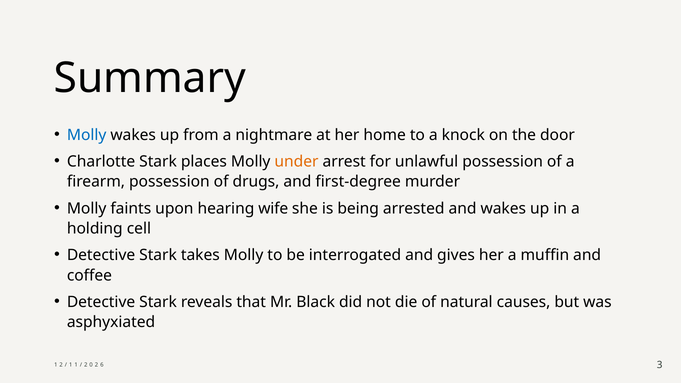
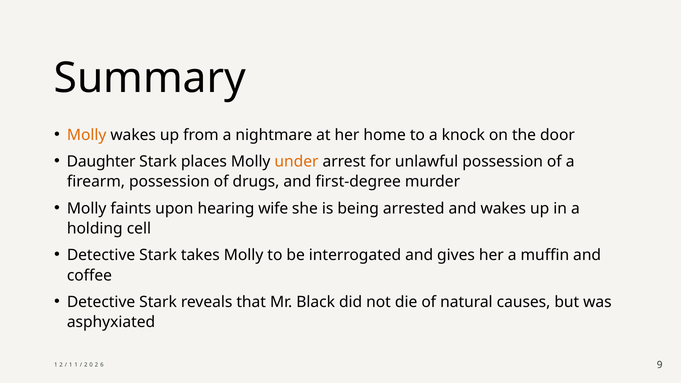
Molly at (87, 135) colour: blue -> orange
Charlotte: Charlotte -> Daughter
3: 3 -> 9
